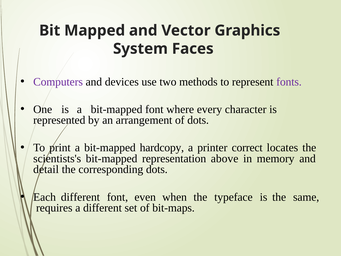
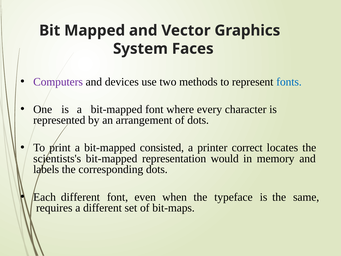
fonts colour: purple -> blue
hardcopy: hardcopy -> consisted
above: above -> would
detail: detail -> labels
